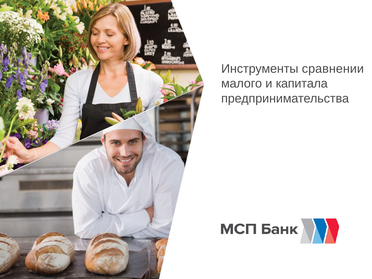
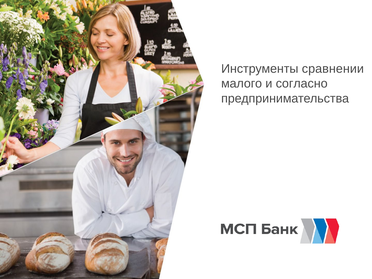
капитала: капитала -> согласно
